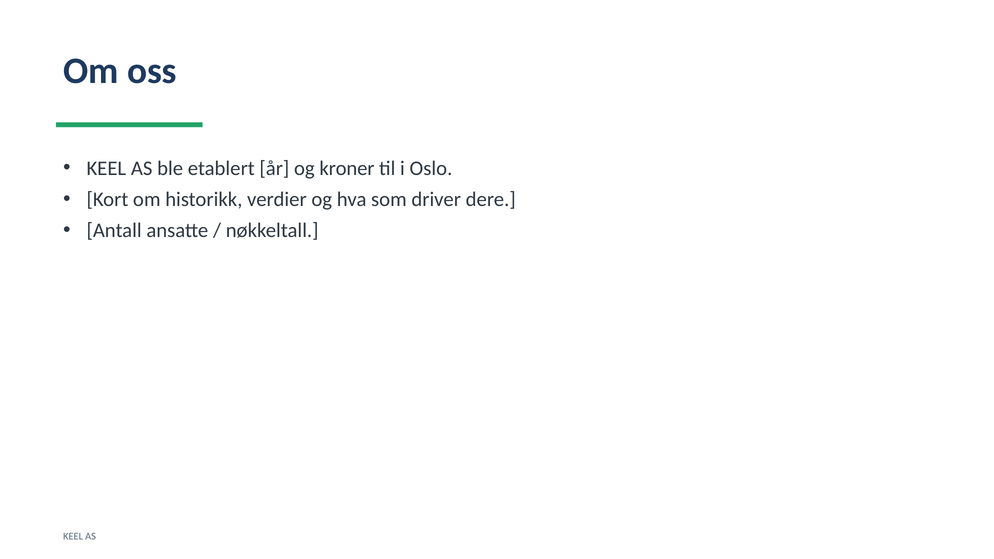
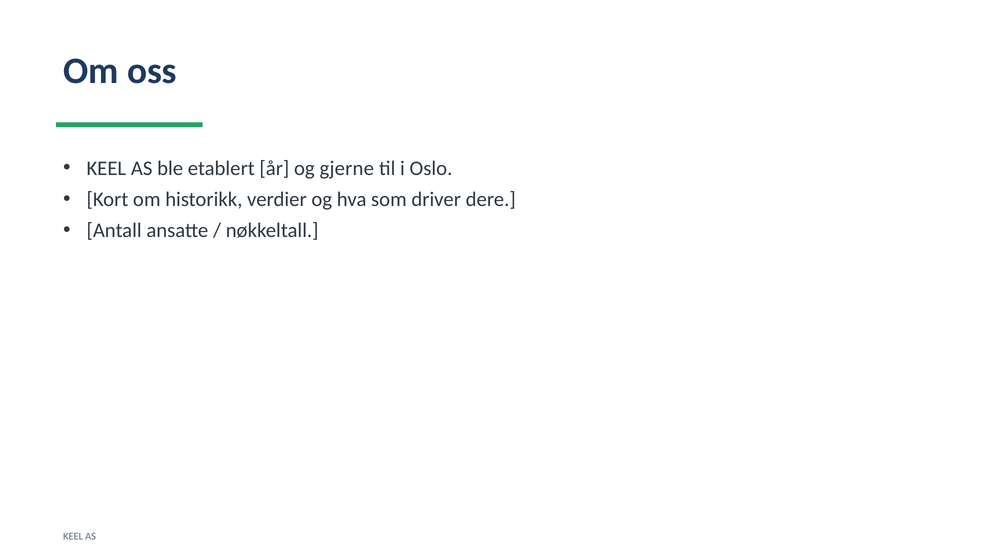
kroner: kroner -> gjerne
